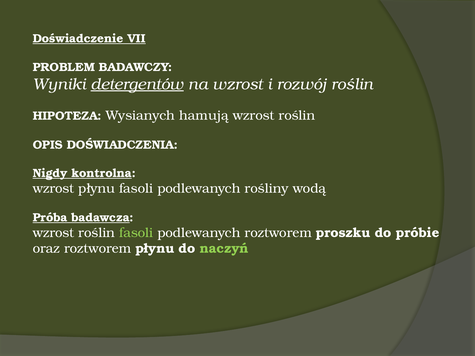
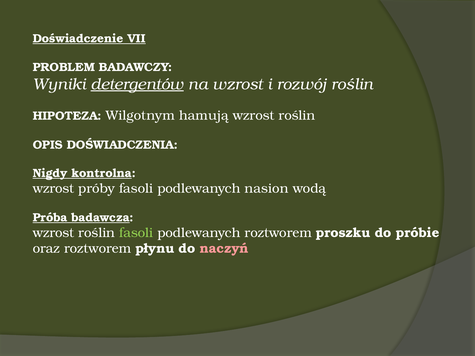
Wysianych: Wysianych -> Wilgotnym
wzrost płynu: płynu -> próby
rośliny: rośliny -> nasion
naczyń colour: light green -> pink
